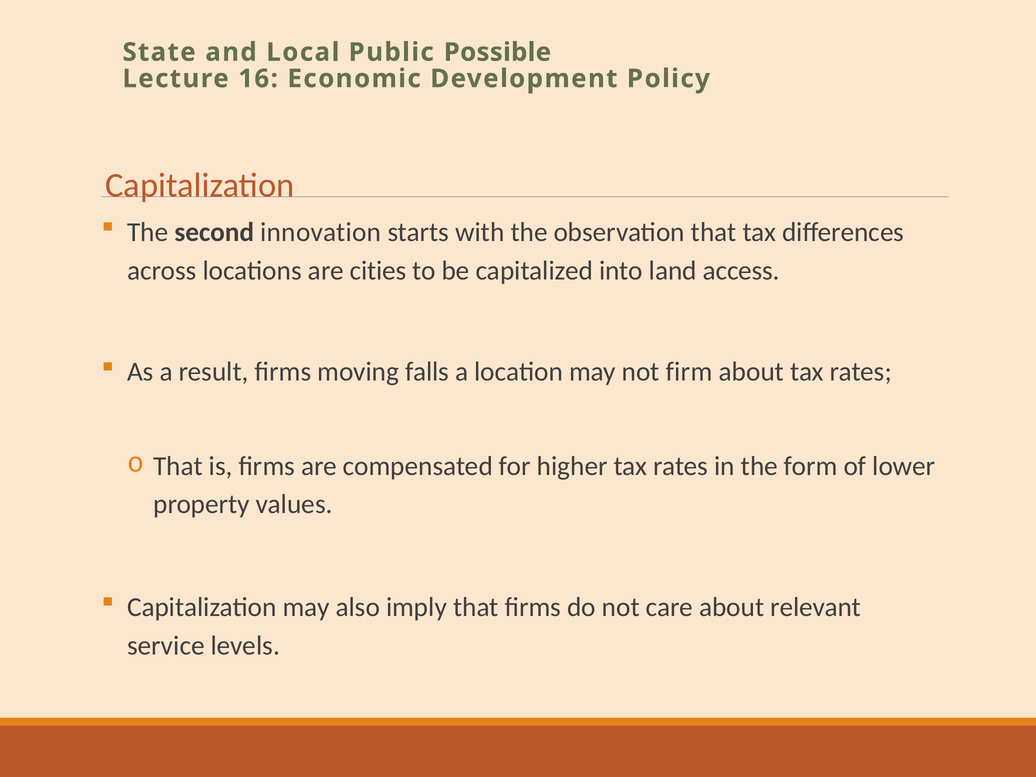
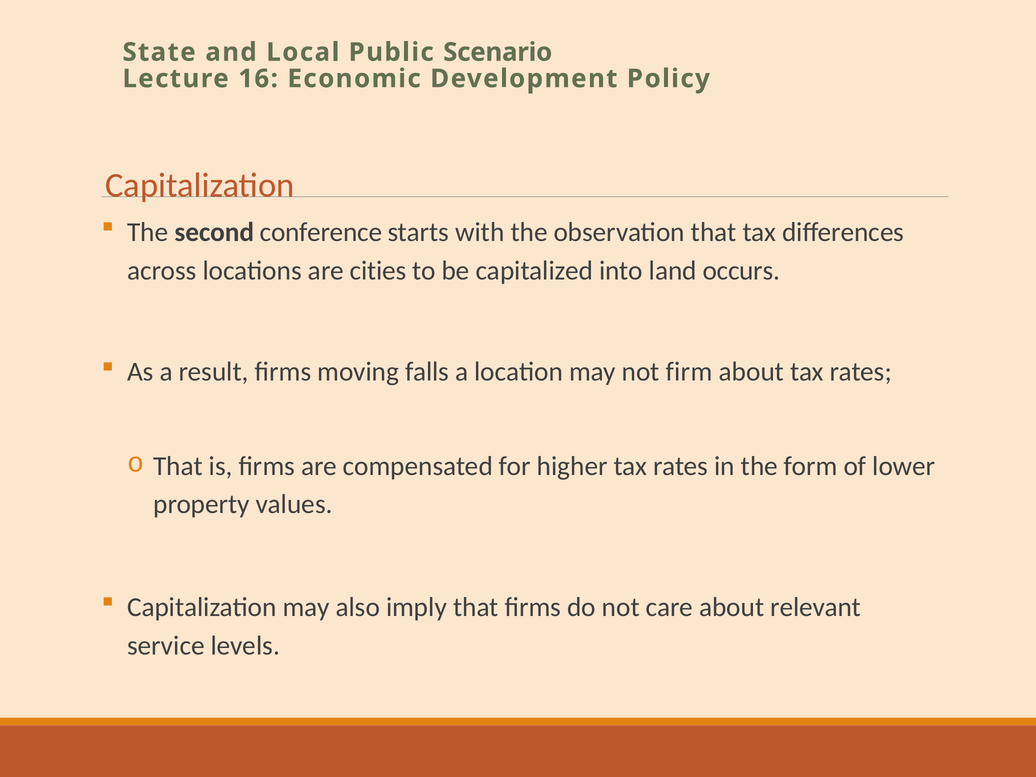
Possible: Possible -> Scenario
innovation: innovation -> conference
access: access -> occurs
